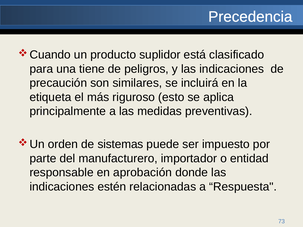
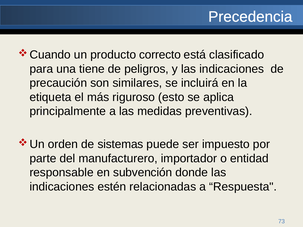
suplidor: suplidor -> correcto
aprobación: aprobación -> subvención
